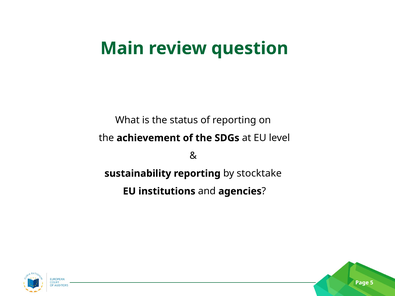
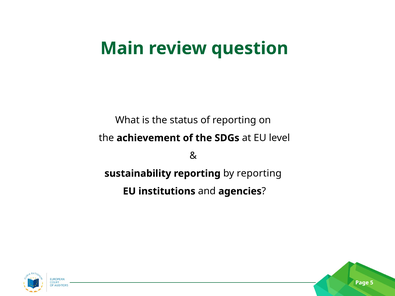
by stocktake: stocktake -> reporting
